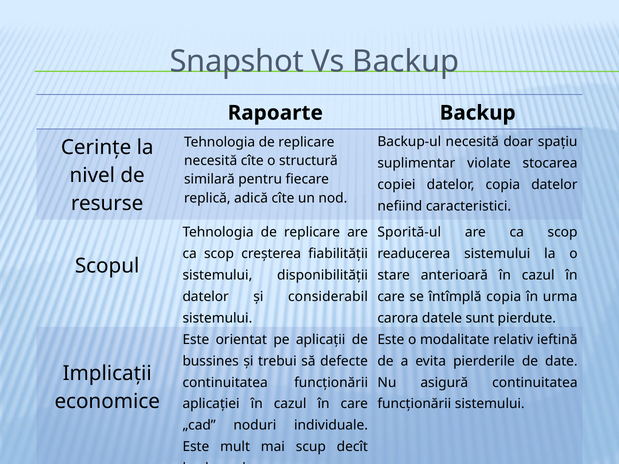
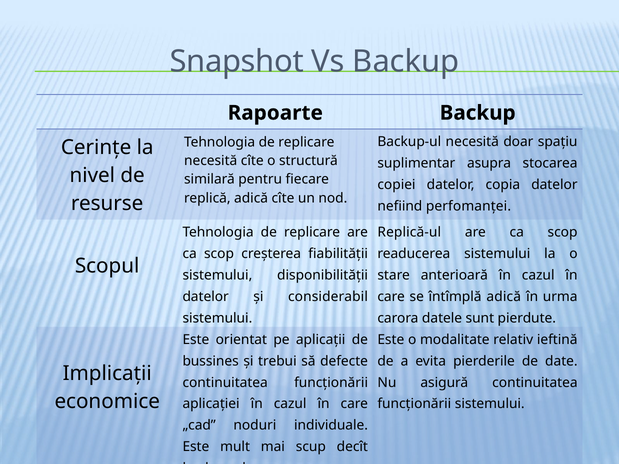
violate: violate -> asupra
caracteristici: caracteristici -> perfomanței
Sporită-ul: Sporită-ul -> Replică-ul
întîmplă copia: copia -> adică
